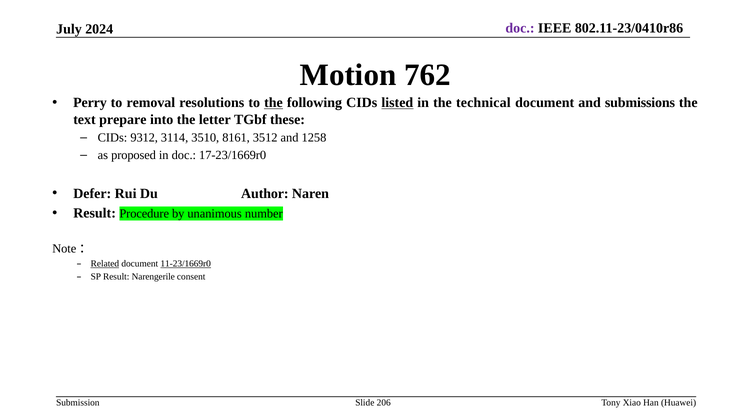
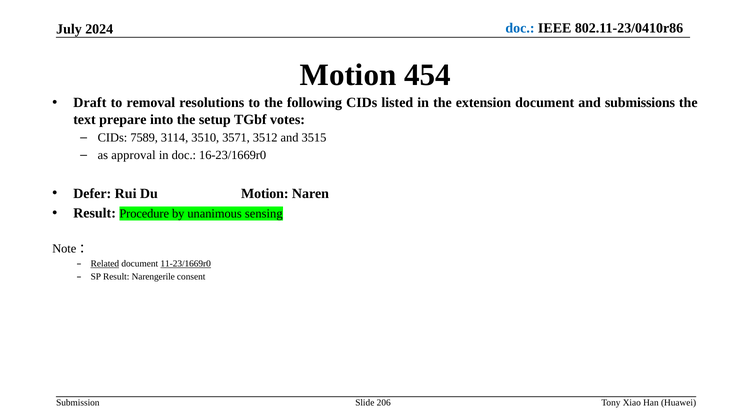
doc at (520, 28) colour: purple -> blue
762: 762 -> 454
Perry: Perry -> Draft
the at (274, 103) underline: present -> none
listed underline: present -> none
technical: technical -> extension
letter: letter -> setup
these: these -> votes
9312: 9312 -> 7589
8161: 8161 -> 3571
1258: 1258 -> 3515
proposed: proposed -> approval
17-23/1669r0: 17-23/1669r0 -> 16-23/1669r0
Du Author: Author -> Motion
number: number -> sensing
